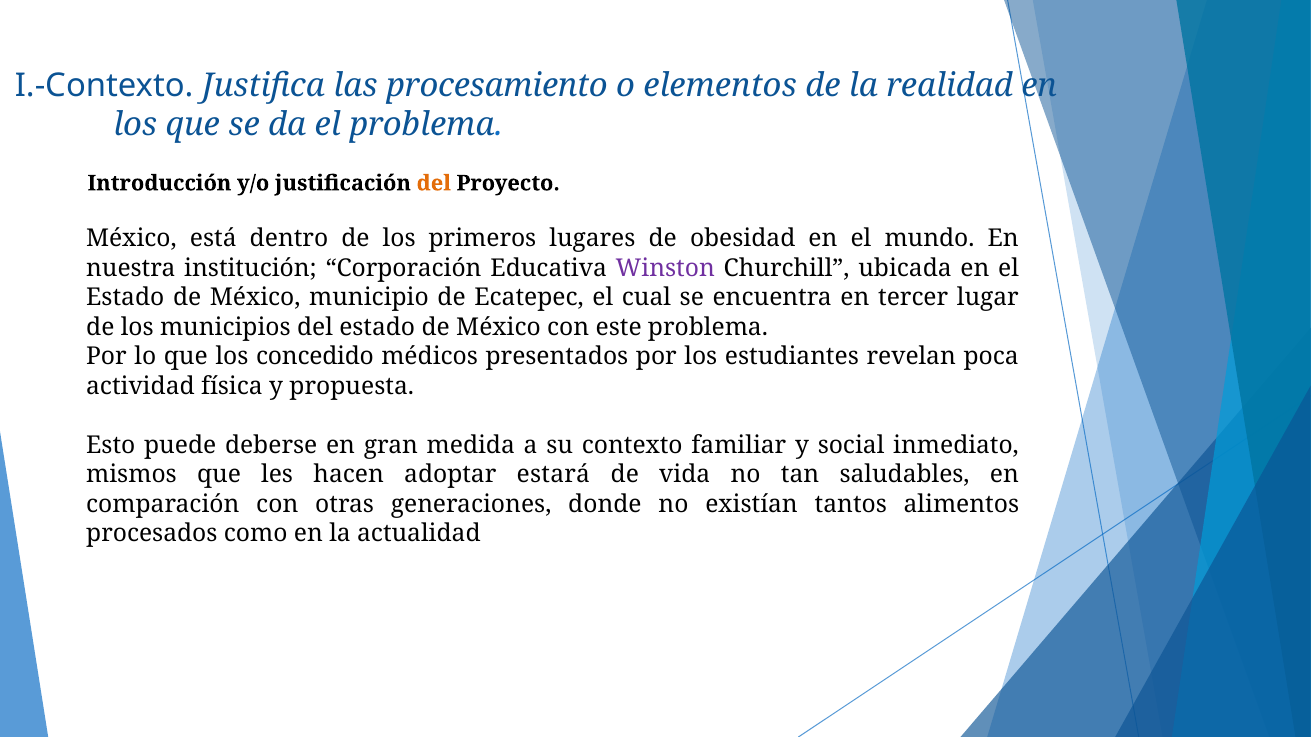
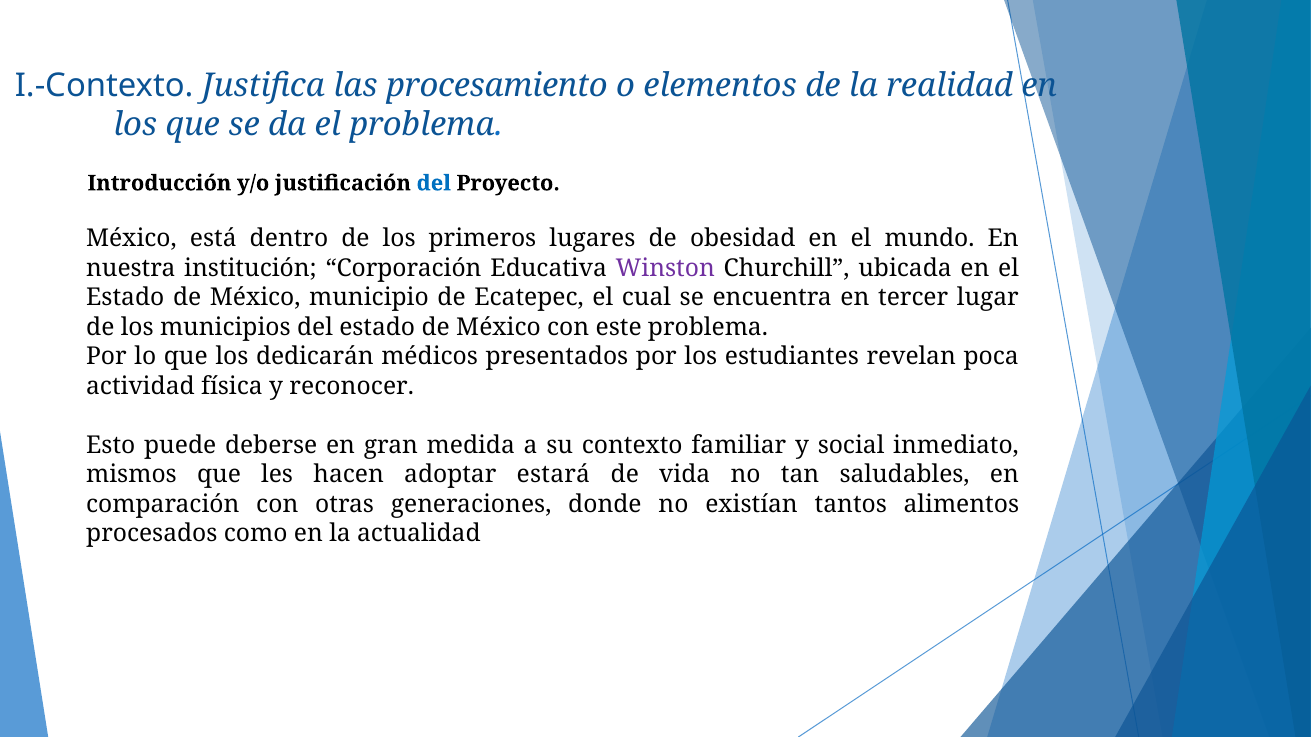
del at (434, 183) colour: orange -> blue
concedido: concedido -> dedicarán
propuesta: propuesta -> reconocer
